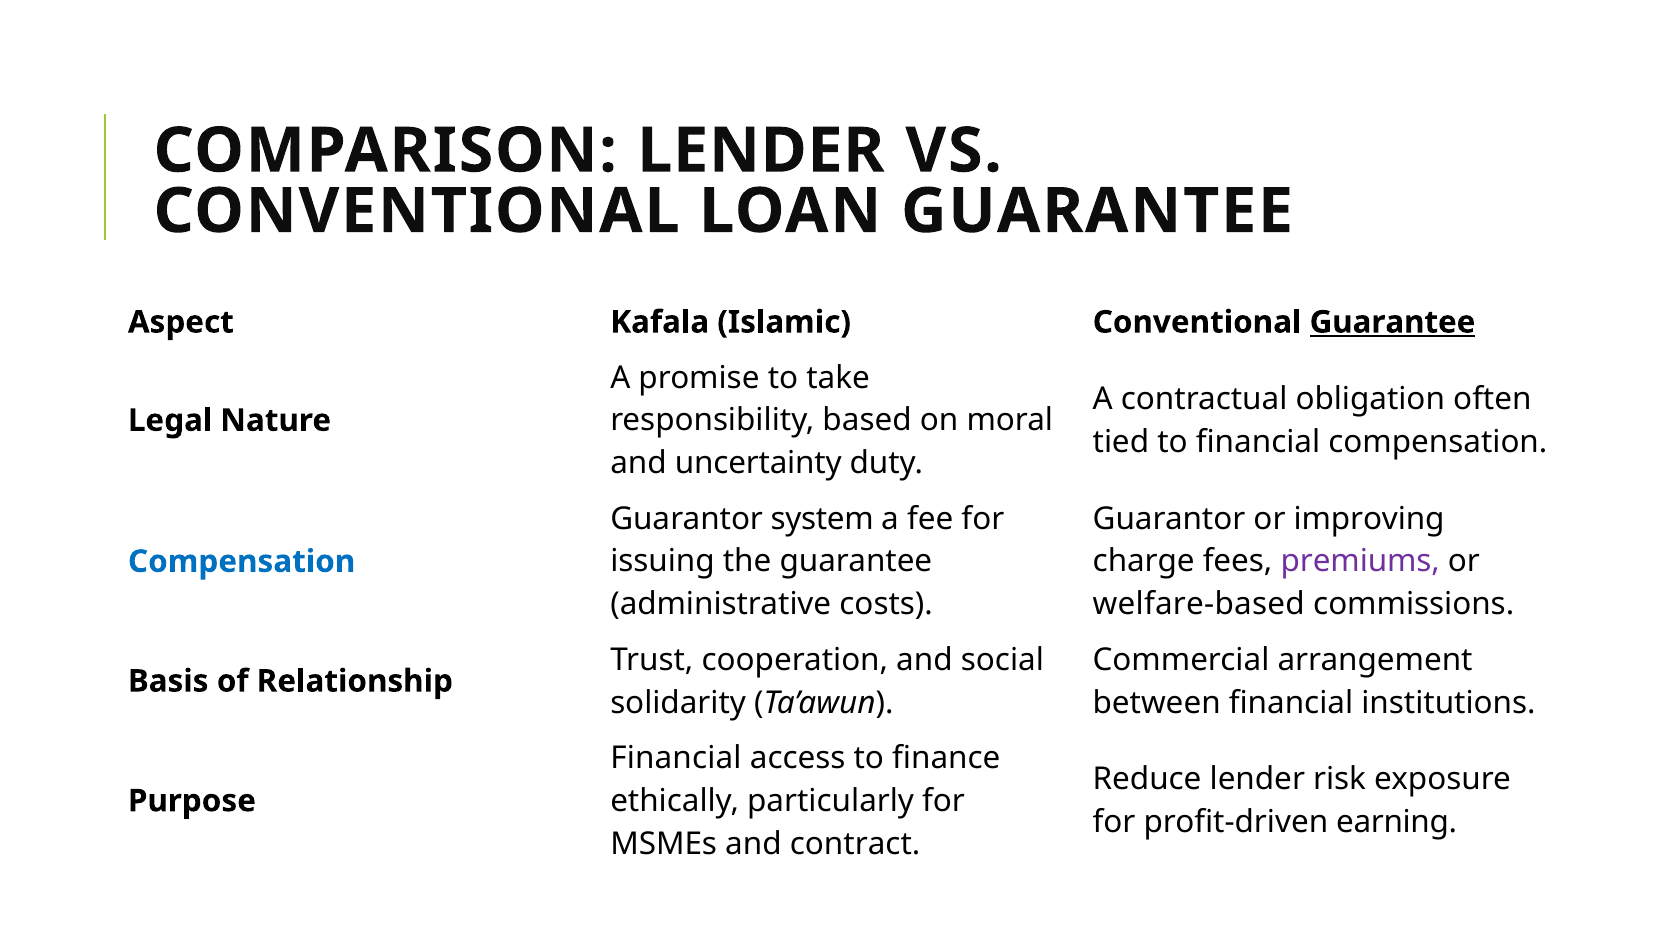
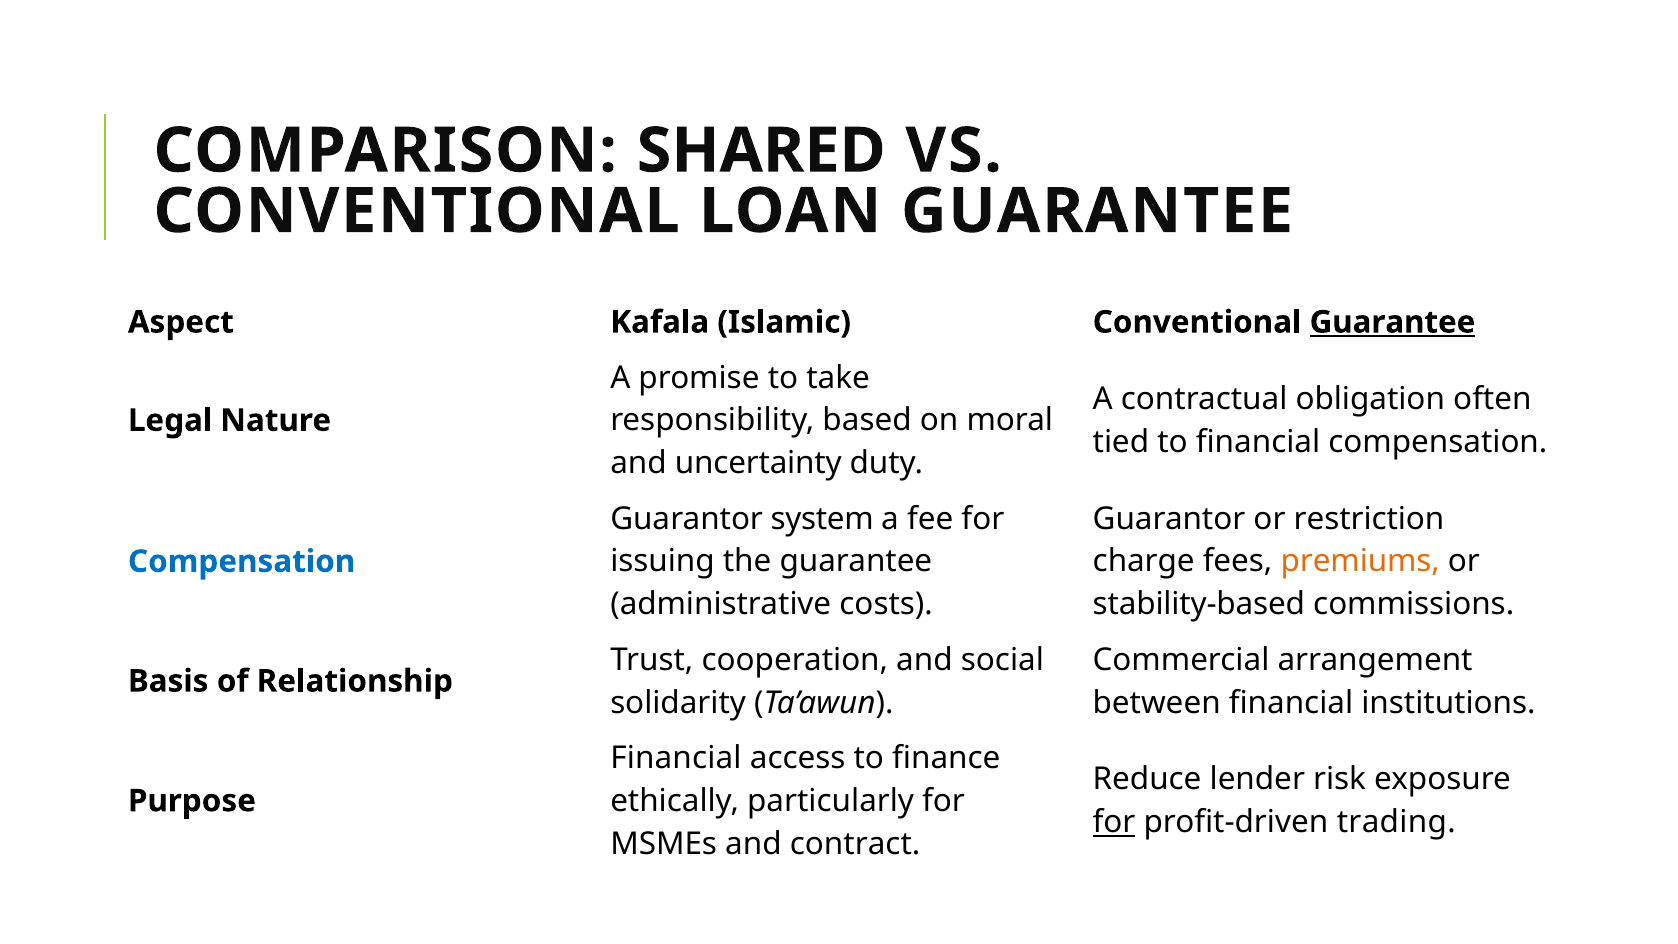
COMPARISON LENDER: LENDER -> SHARED
improving: improving -> restriction
premiums colour: purple -> orange
welfare-based: welfare-based -> stability-based
for at (1114, 822) underline: none -> present
earning: earning -> trading
